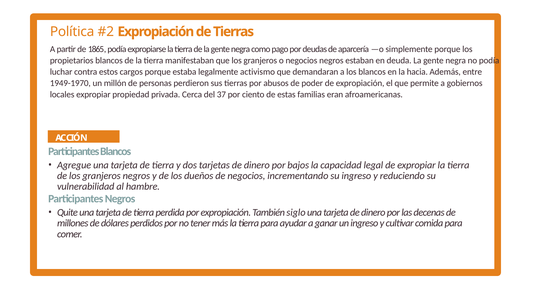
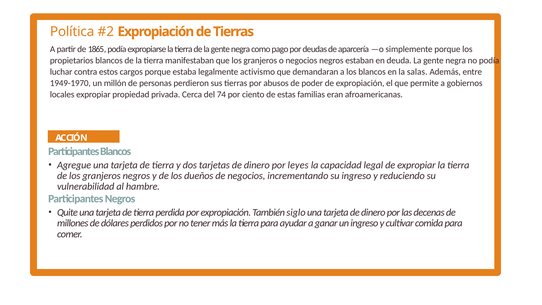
hacia: hacia -> salas
37: 37 -> 74
bajos: bajos -> leyes
